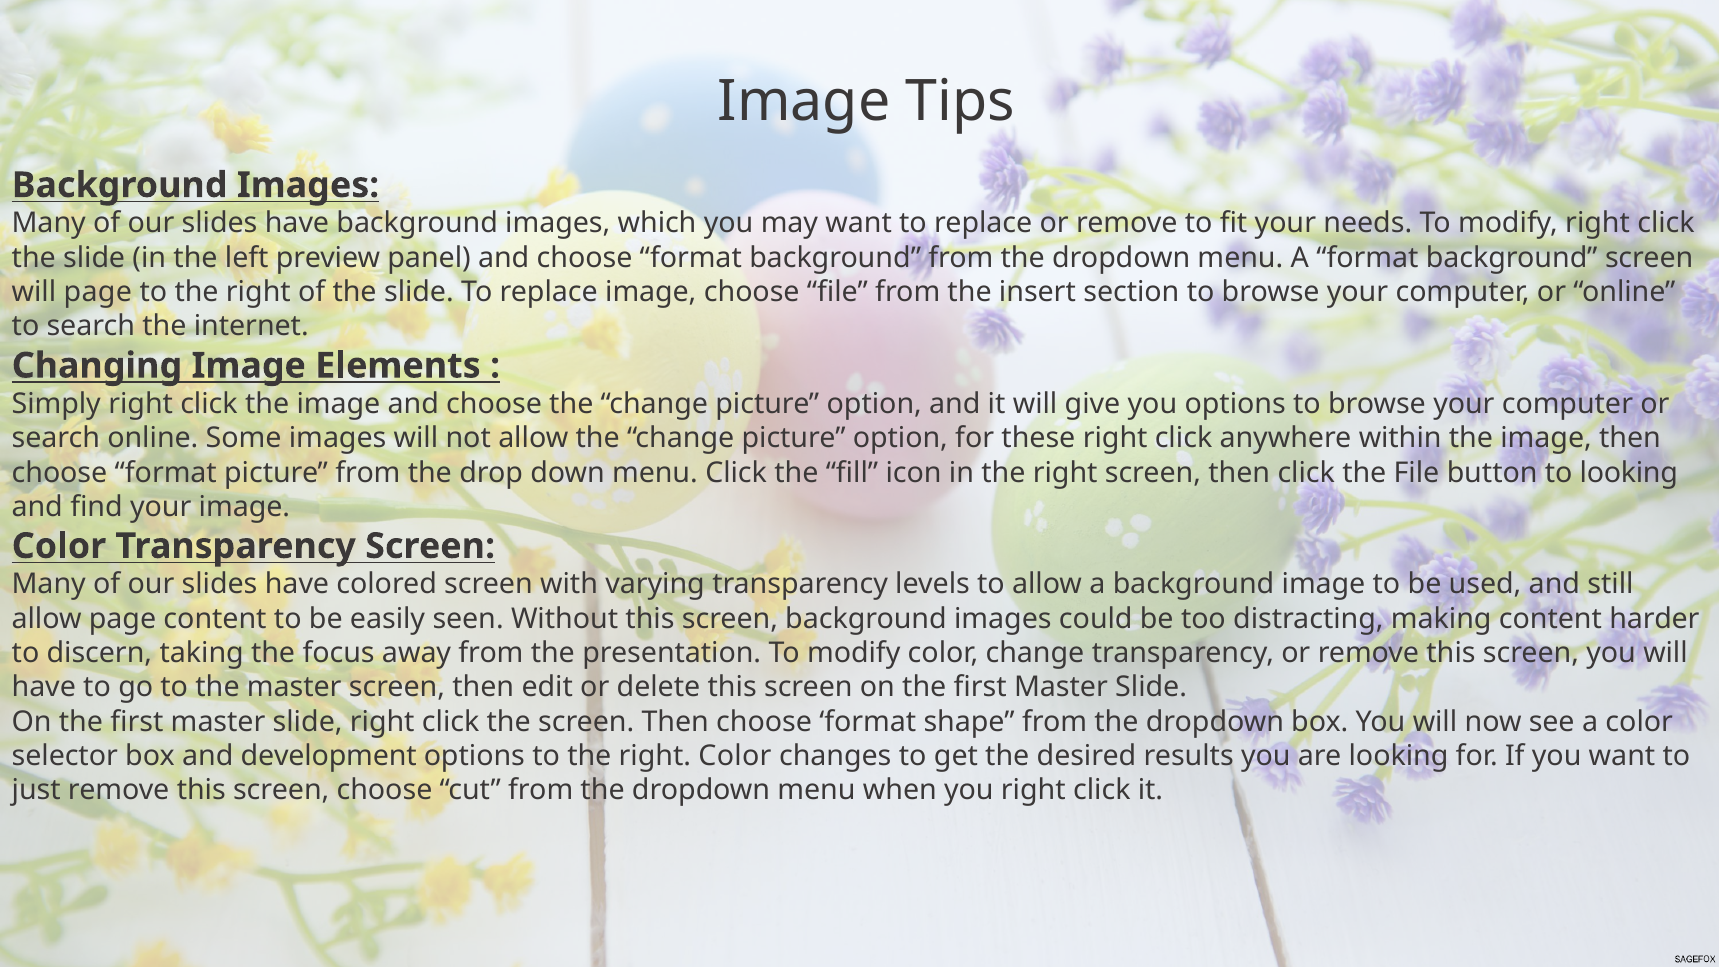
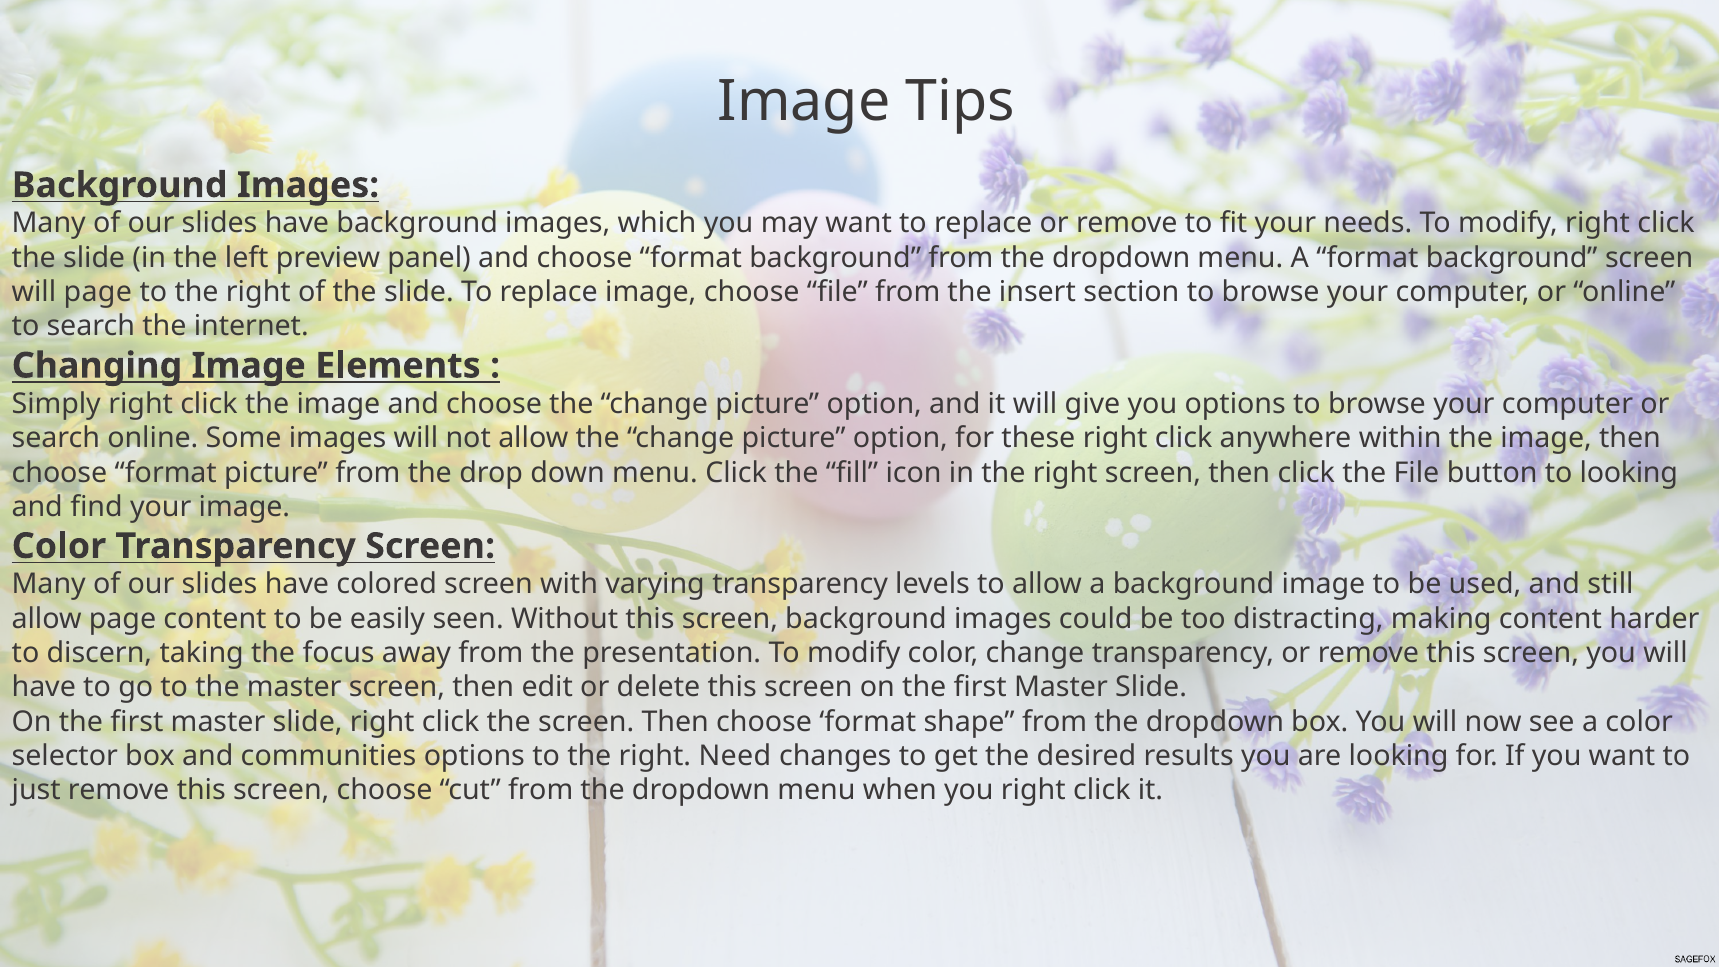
development: development -> communities
right Color: Color -> Need
